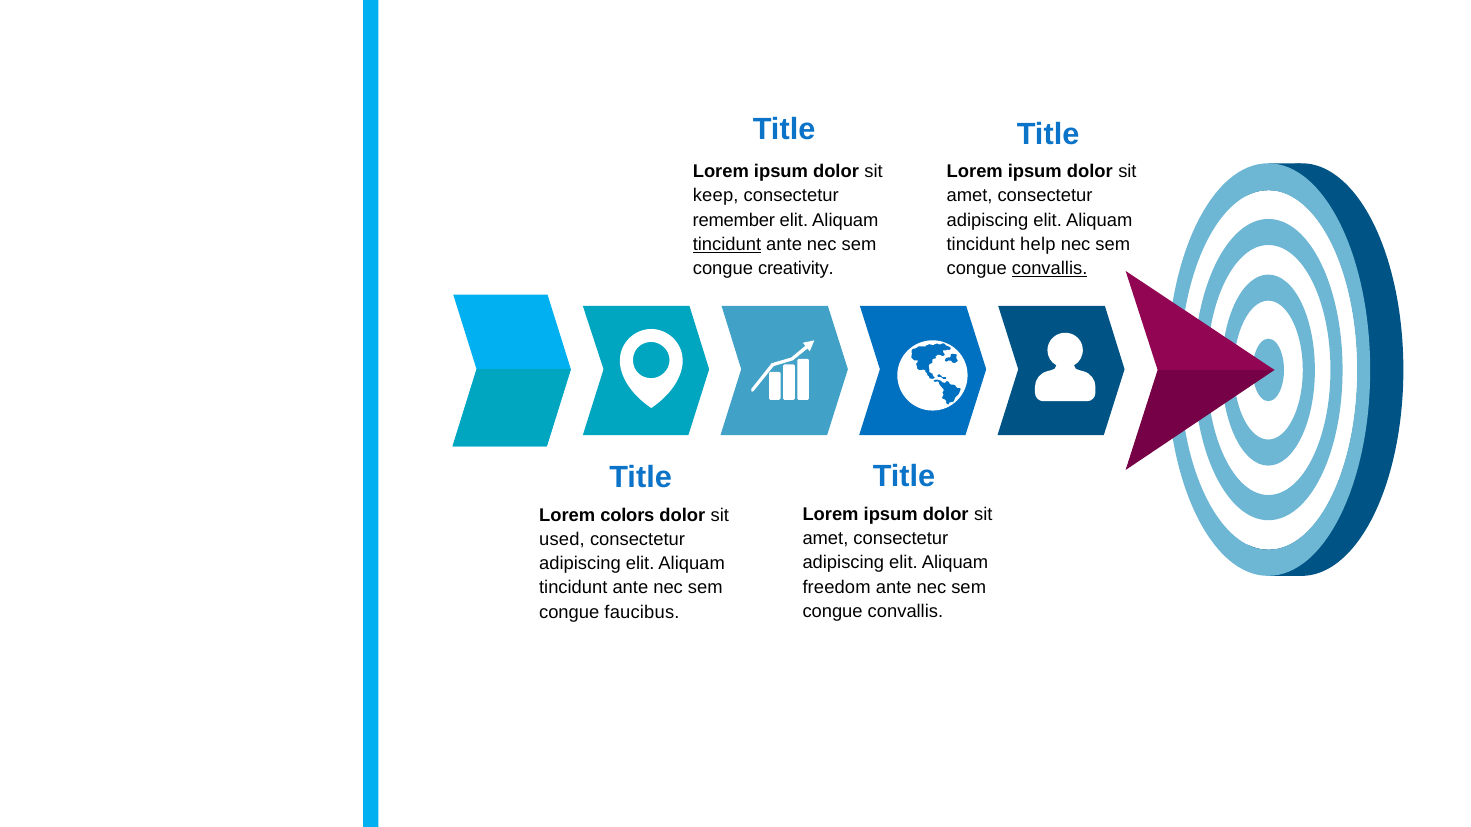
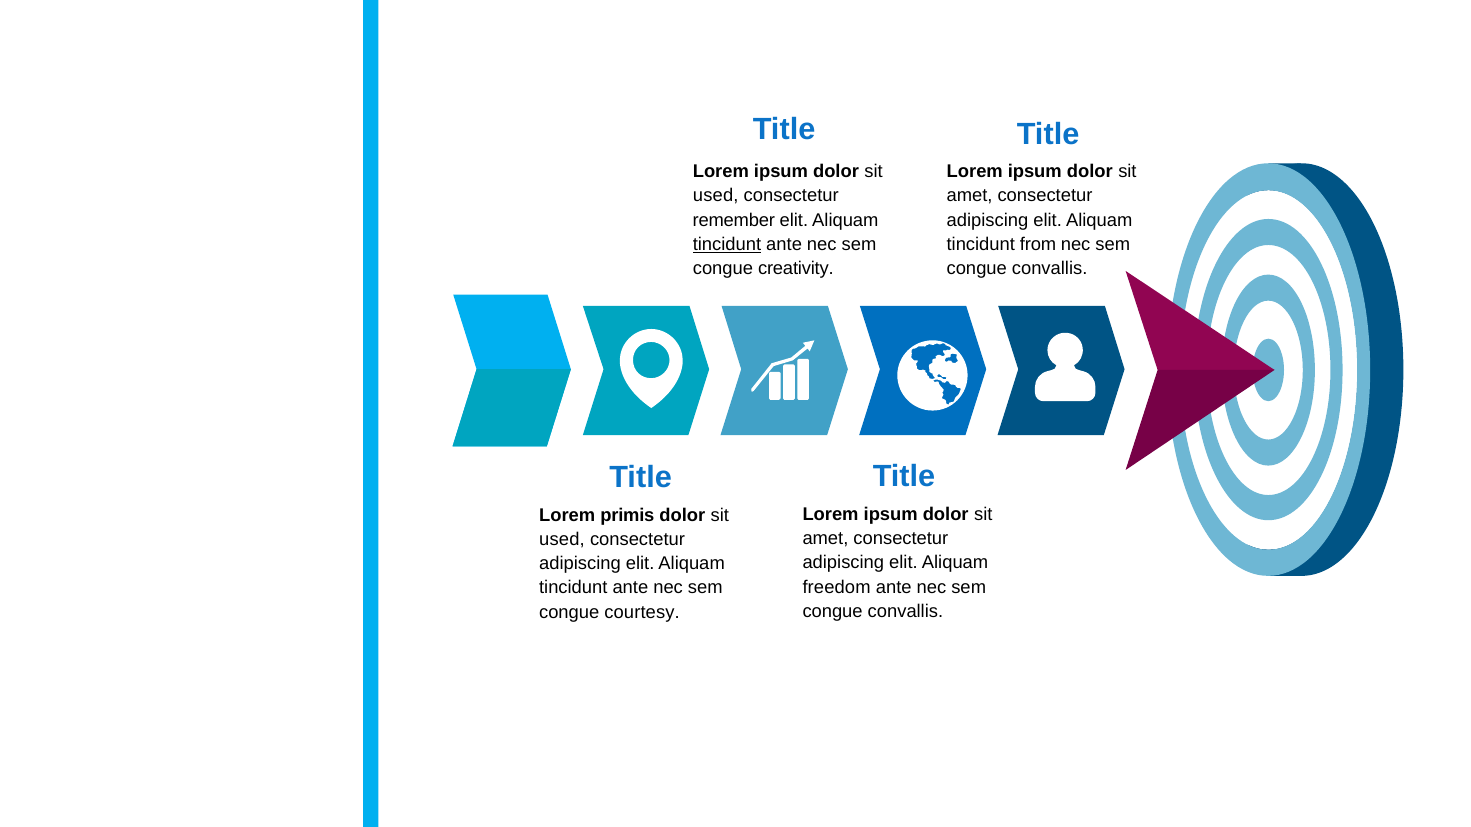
keep at (716, 196): keep -> used
help: help -> from
convallis at (1050, 269) underline: present -> none
colors: colors -> primis
faucibus: faucibus -> courtesy
